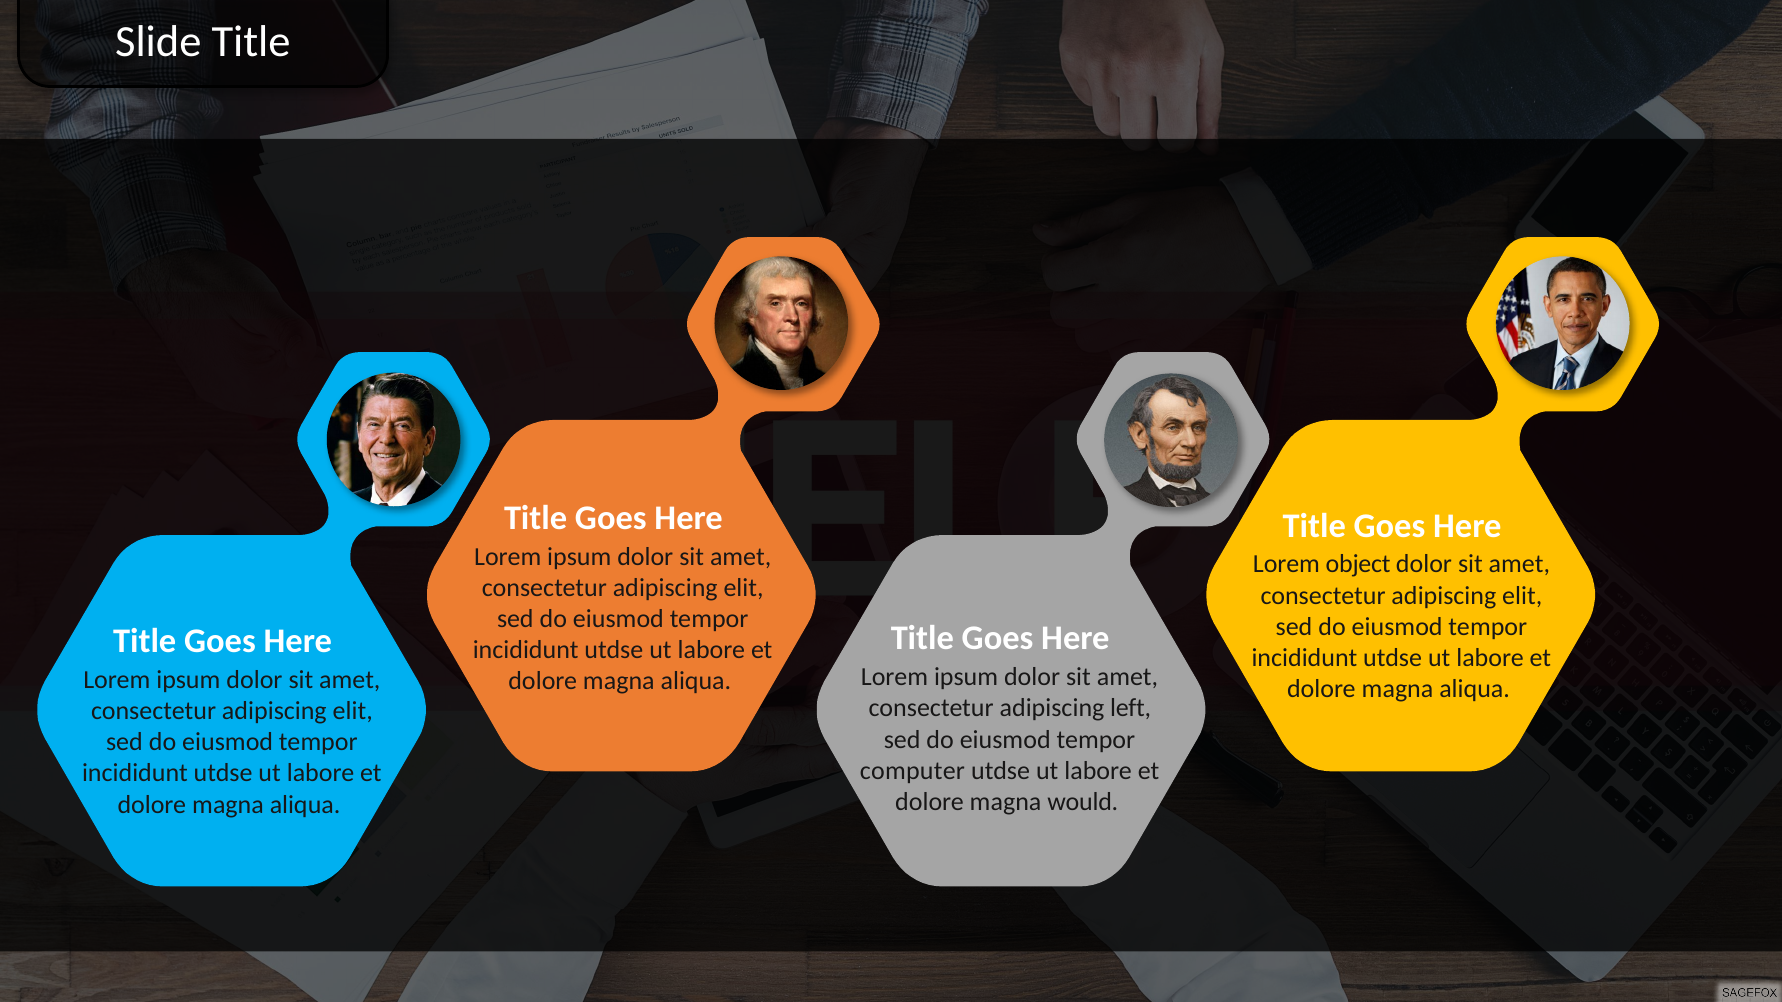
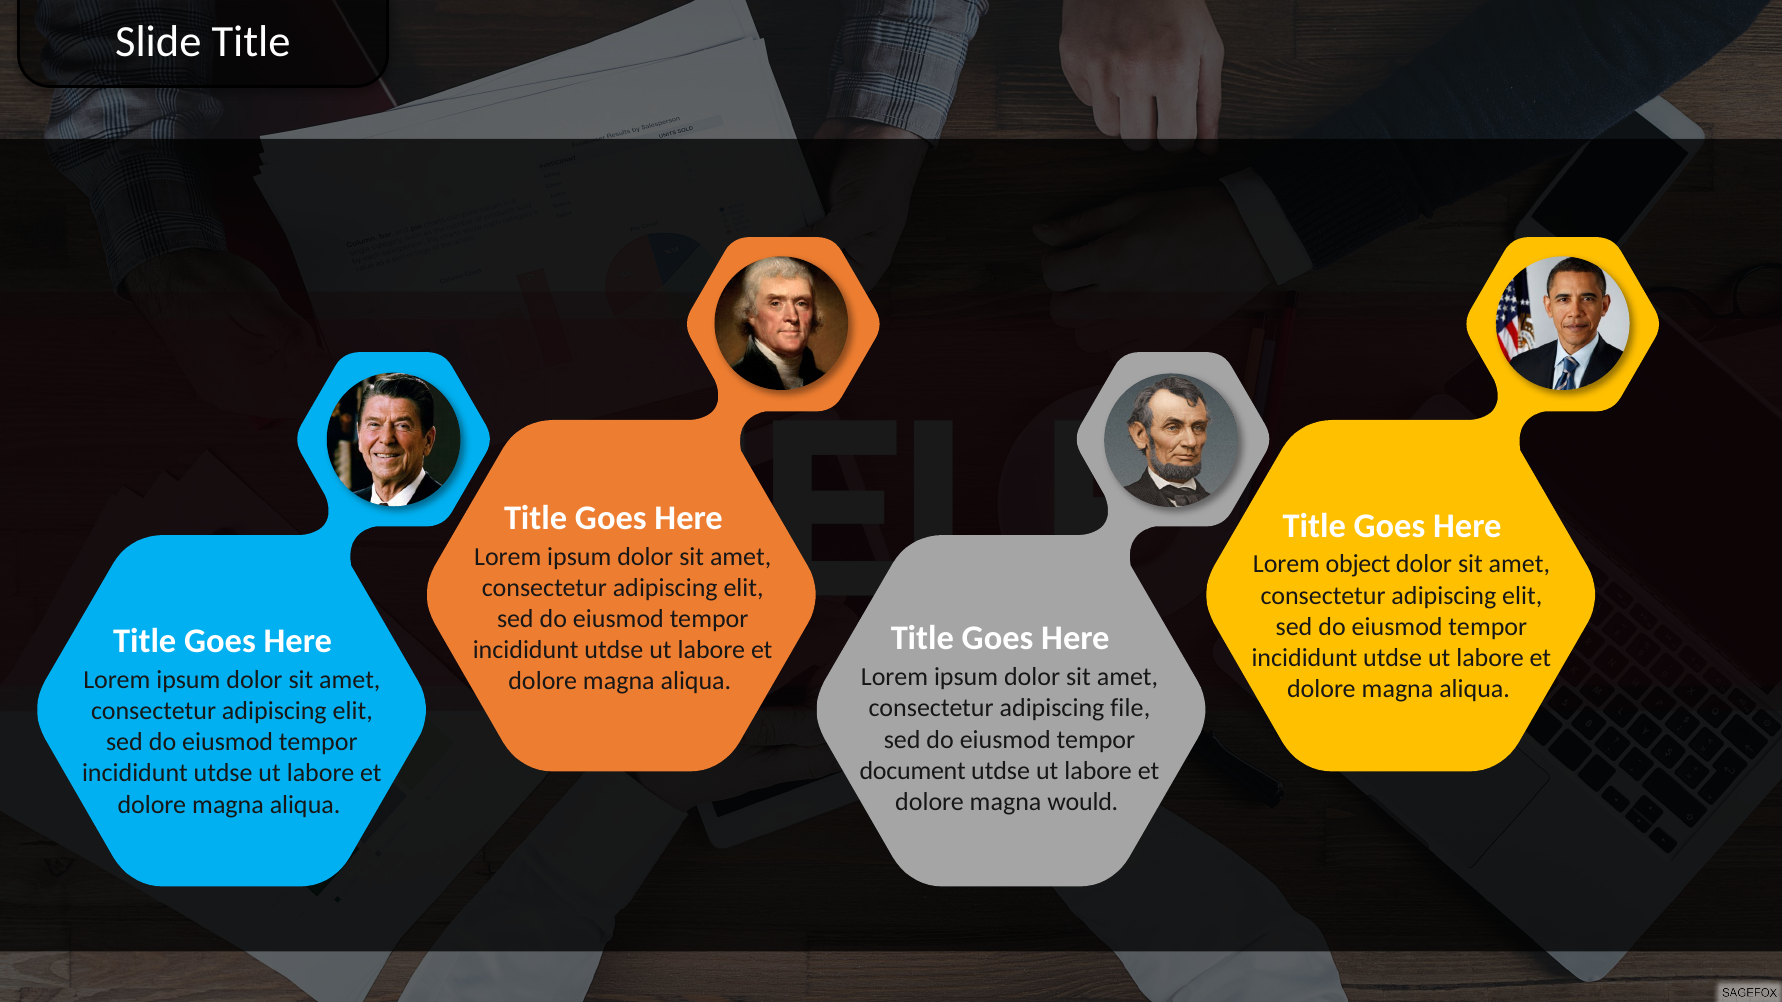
left: left -> file
computer: computer -> document
